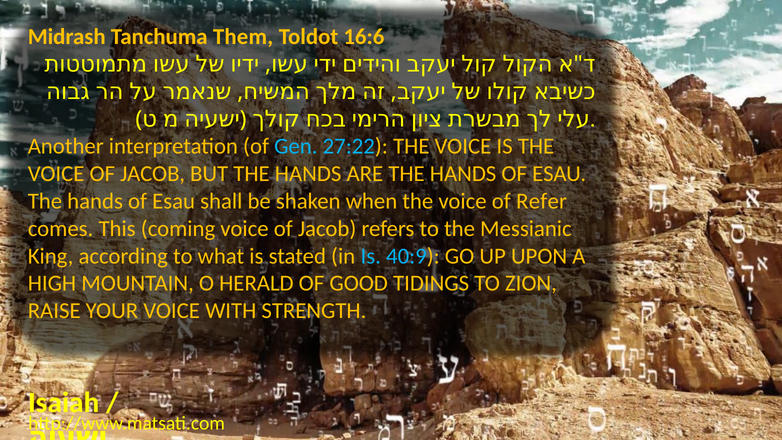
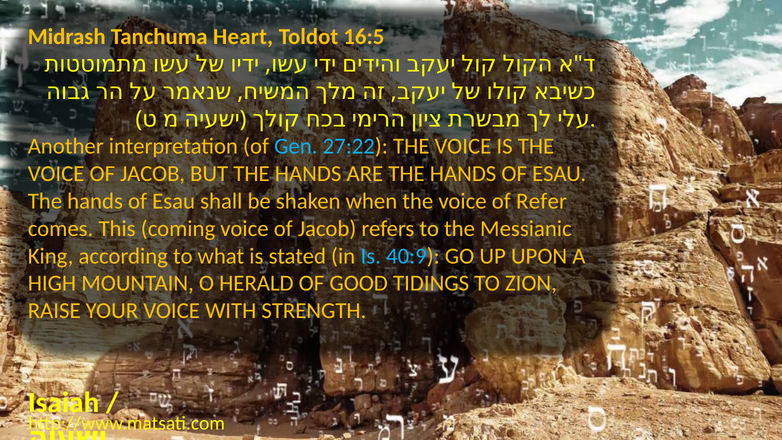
Them: Them -> Heart
16:6: 16:6 -> 16:5
